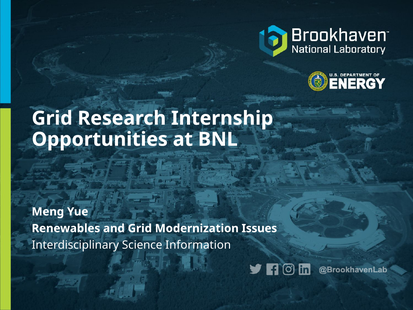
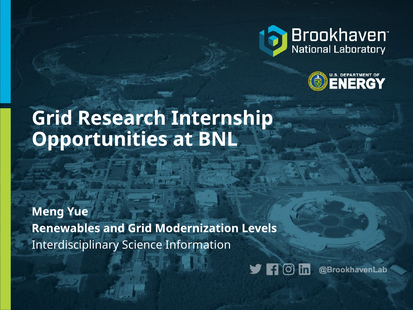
Issues: Issues -> Levels
